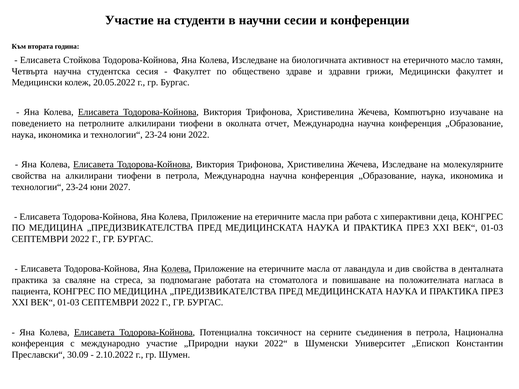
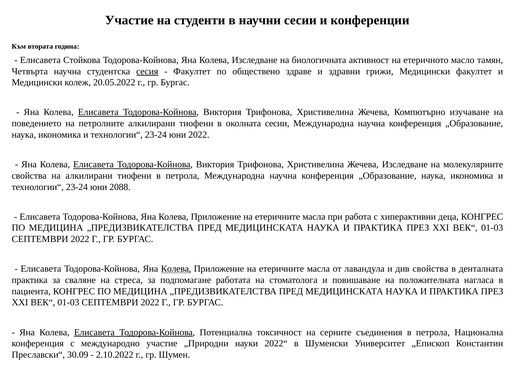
сесия underline: none -> present
околната отчет: отчет -> сесии
2027: 2027 -> 2088
